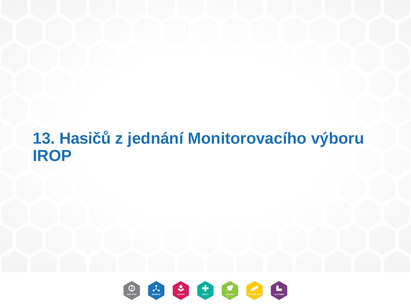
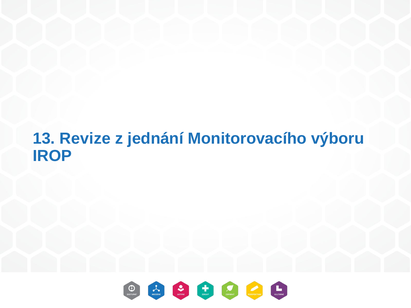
Hasičů: Hasičů -> Revize
